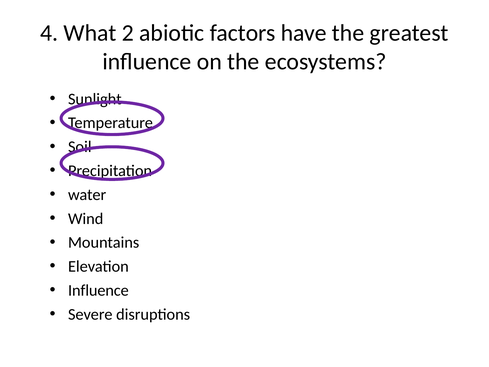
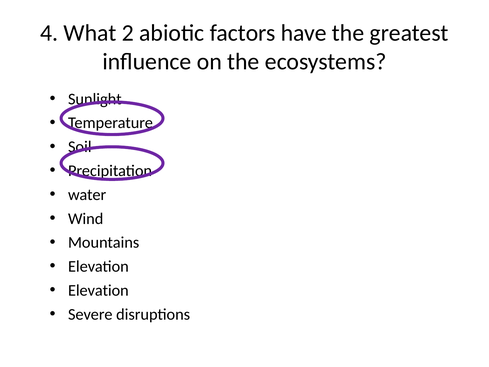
Influence at (98, 290): Influence -> Elevation
